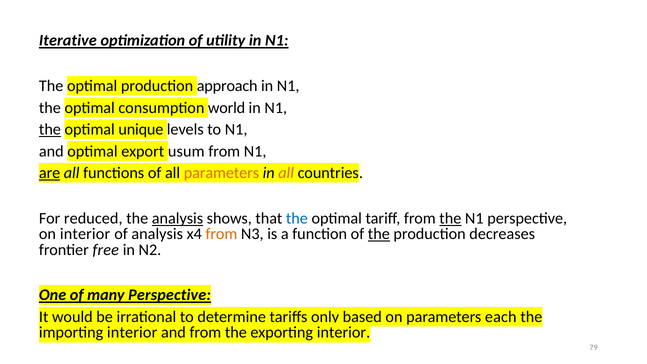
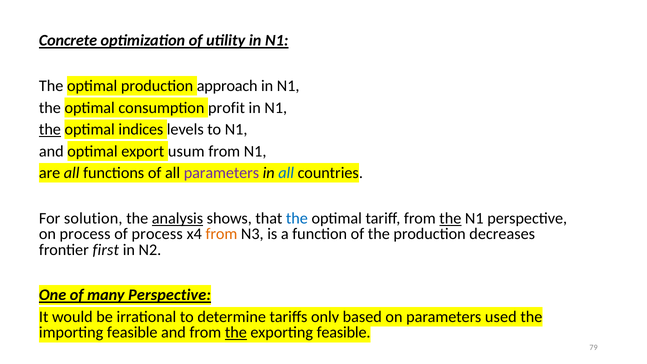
Iterative: Iterative -> Concrete
world: world -> profit
unique: unique -> indices
are underline: present -> none
parameters at (221, 173) colour: orange -> purple
all at (286, 173) colour: orange -> blue
reduced: reduced -> solution
on interior: interior -> process
of analysis: analysis -> process
the at (379, 234) underline: present -> none
free: free -> first
each: each -> used
importing interior: interior -> feasible
the at (236, 333) underline: none -> present
exporting interior: interior -> feasible
